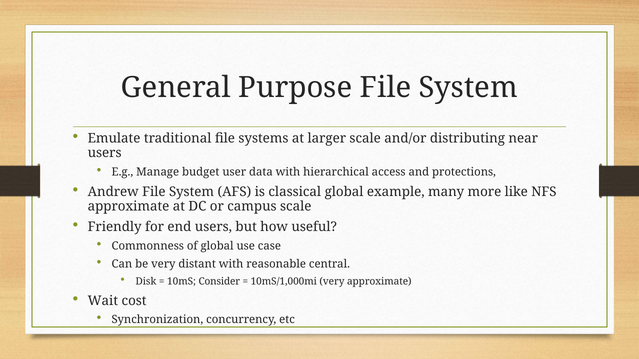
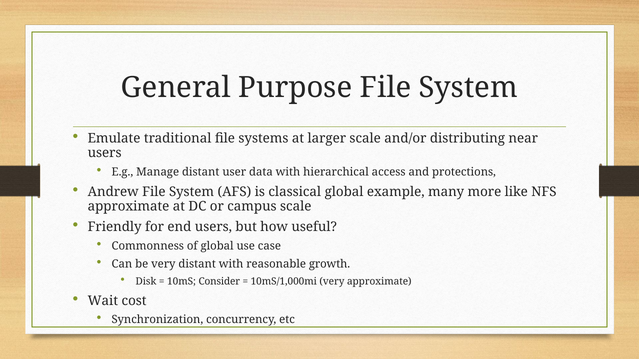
Manage budget: budget -> distant
central: central -> growth
